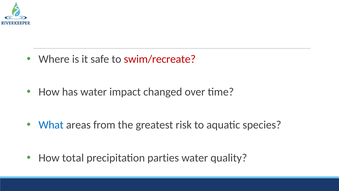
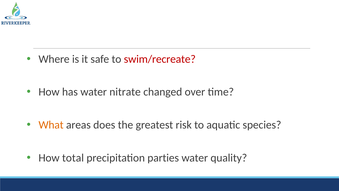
impact: impact -> nitrate
What colour: blue -> orange
from: from -> does
